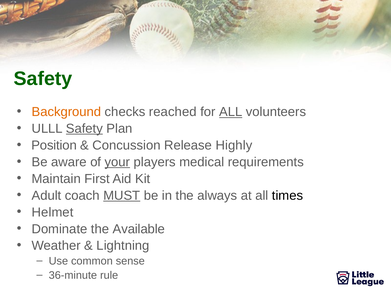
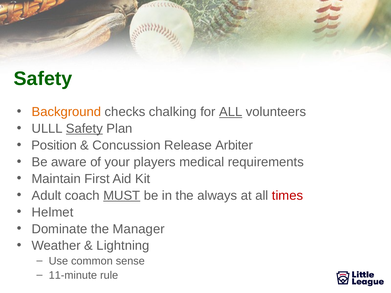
reached: reached -> chalking
Highly: Highly -> Arbiter
your underline: present -> none
times colour: black -> red
Available: Available -> Manager
36-minute: 36-minute -> 11-minute
